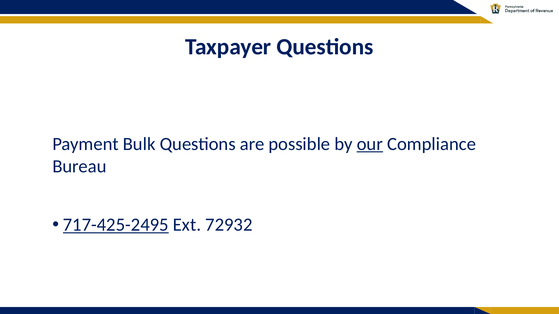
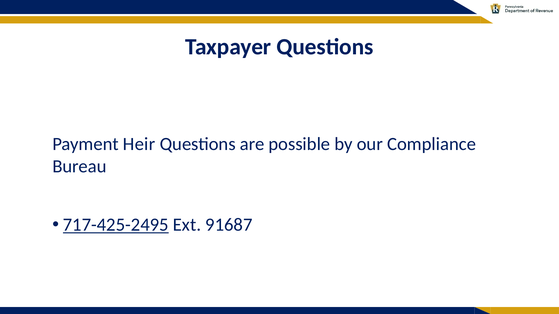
Bulk: Bulk -> Heir
our underline: present -> none
72932: 72932 -> 91687
